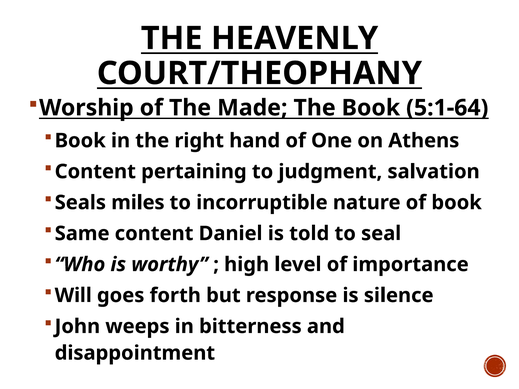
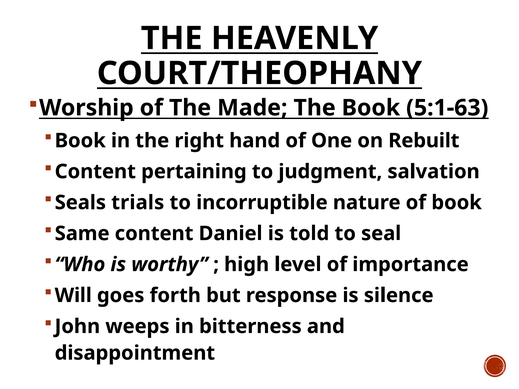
5:1-64: 5:1-64 -> 5:1-63
Athens: Athens -> Rebuilt
miles: miles -> trials
